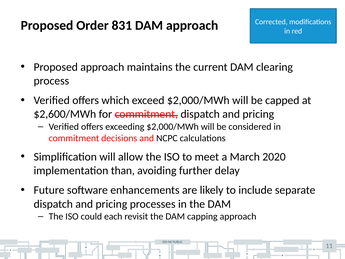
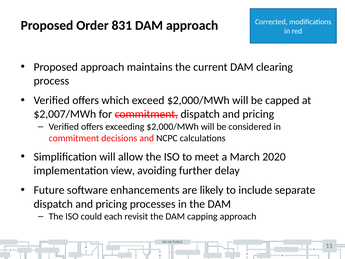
$2,600/MWh: $2,600/MWh -> $2,007/MWh
than: than -> view
